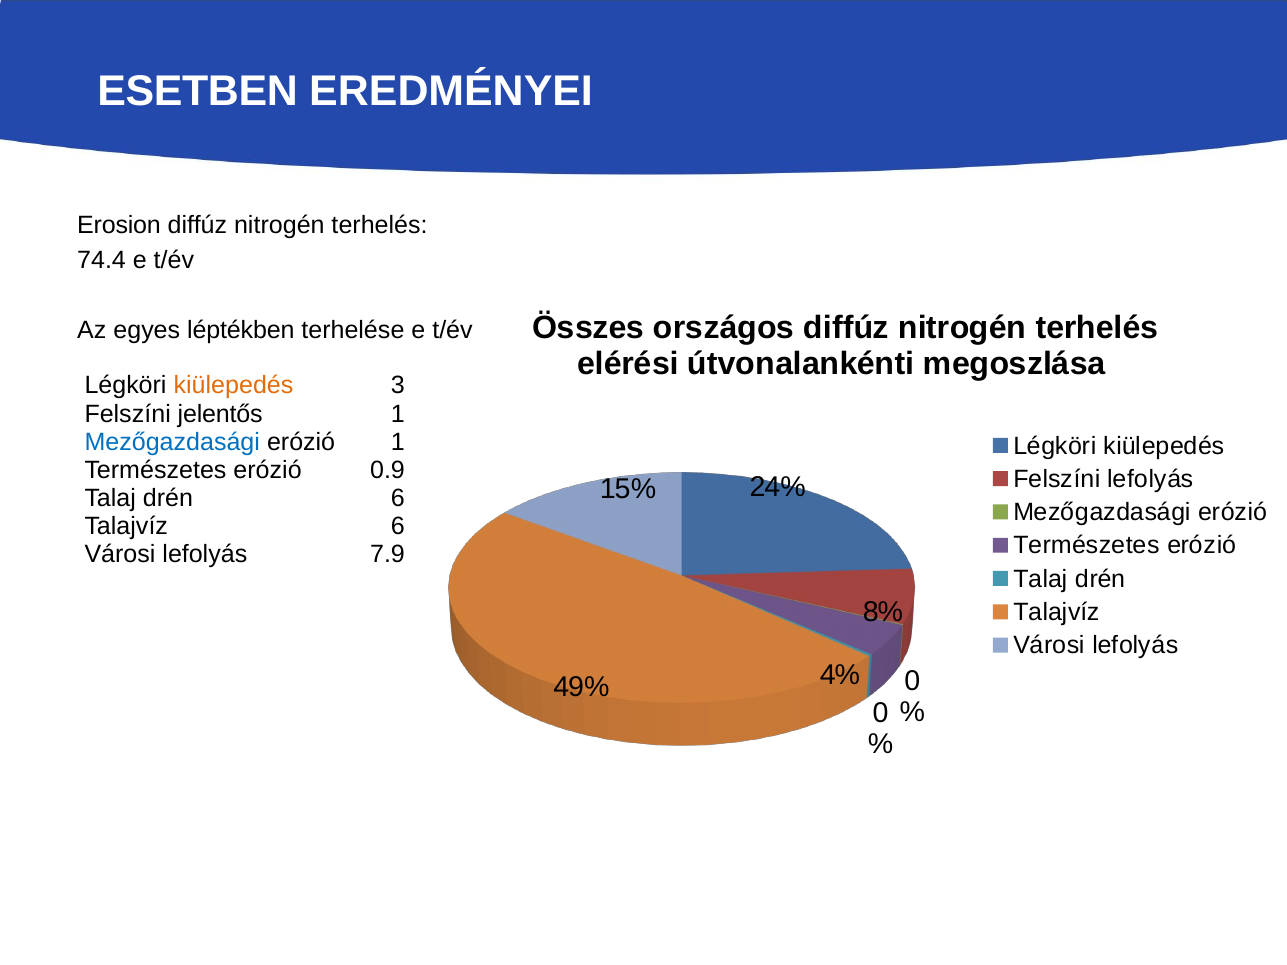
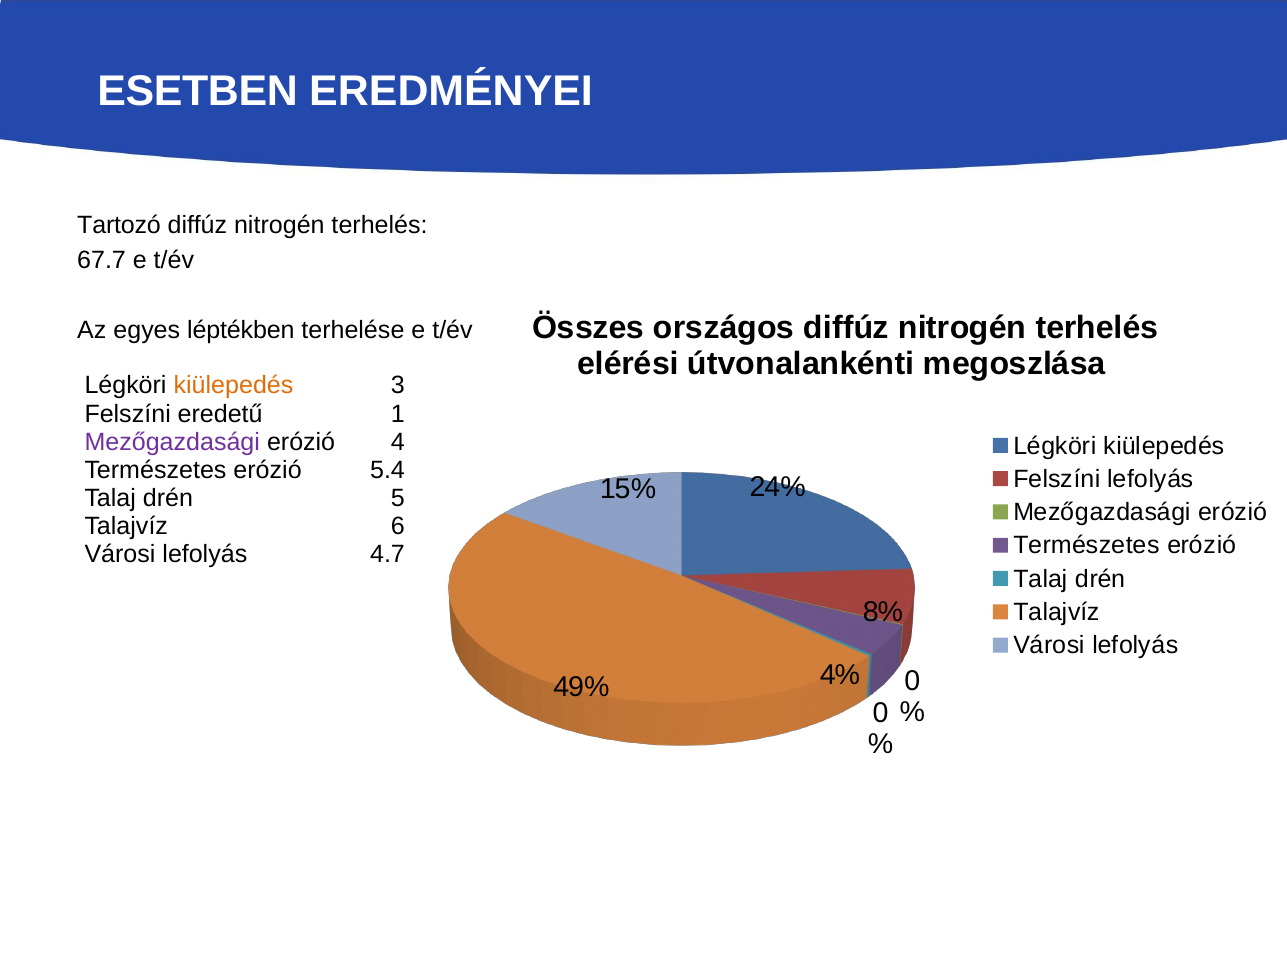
Erosion: Erosion -> Tartozó
74.4: 74.4 -> 67.7
jelentős: jelentős -> eredetű
Mezőgazdasági at (172, 442) colour: blue -> purple
erózió 1: 1 -> 4
0.9: 0.9 -> 5.4
drén 6: 6 -> 5
7.9: 7.9 -> 4.7
